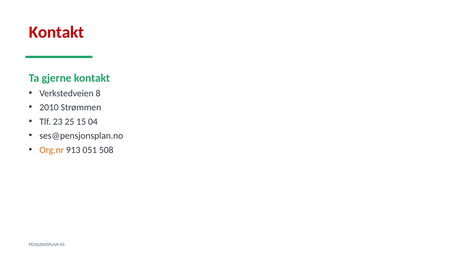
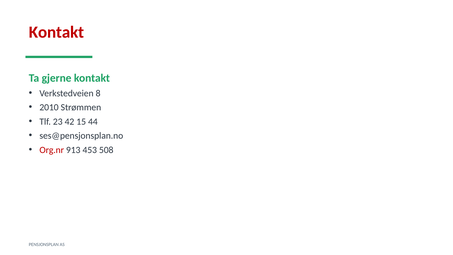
25: 25 -> 42
04: 04 -> 44
Org.nr colour: orange -> red
051: 051 -> 453
